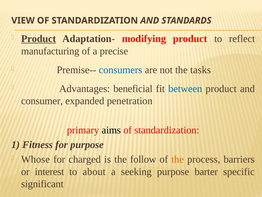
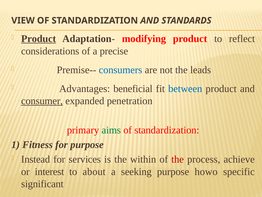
manufacturing: manufacturing -> considerations
tasks: tasks -> leads
consumer underline: none -> present
aims colour: black -> green
Whose: Whose -> Instead
charged: charged -> services
follow: follow -> within
the at (178, 159) colour: orange -> red
barriers: barriers -> achieve
barter: barter -> howo
